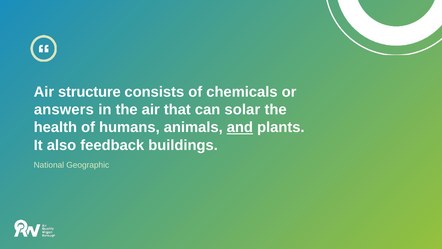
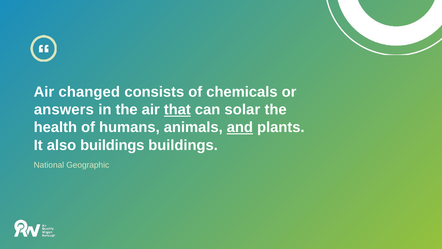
structure: structure -> changed
that underline: none -> present
also feedback: feedback -> buildings
